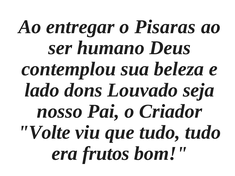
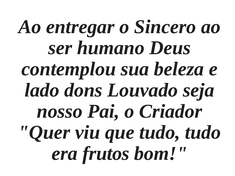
Pisaras: Pisaras -> Sincero
Volte: Volte -> Quer
